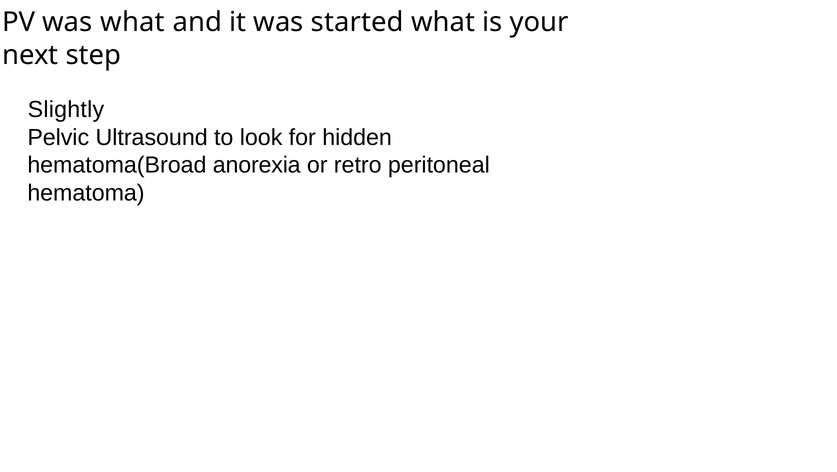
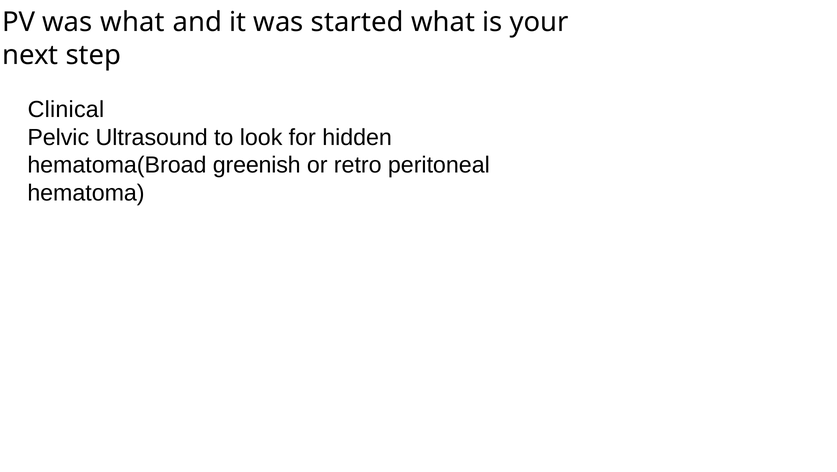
Slightly: Slightly -> Clinical
anorexia: anorexia -> greenish
